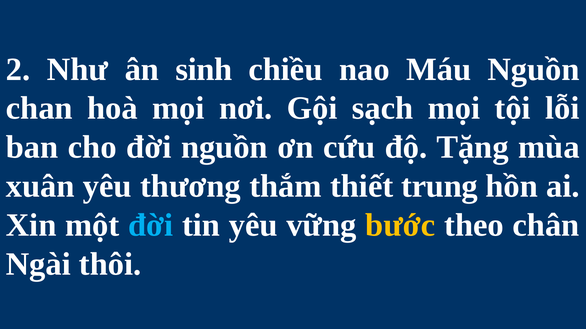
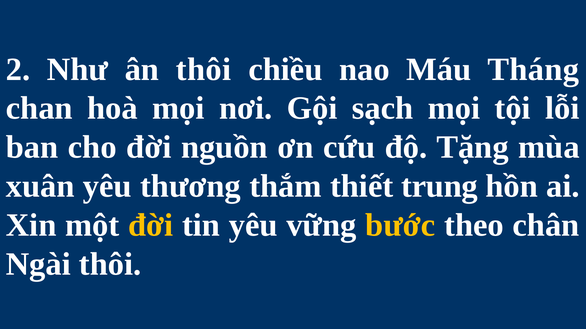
ân sinh: sinh -> thôi
Máu Nguồn: Nguồn -> Tháng
đời at (151, 226) colour: light blue -> yellow
